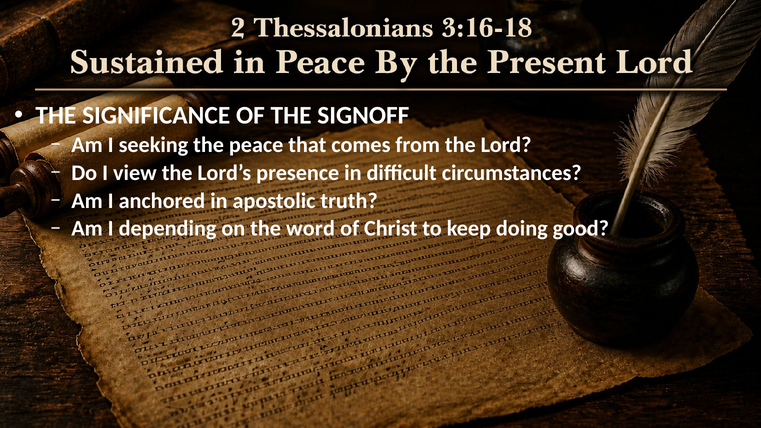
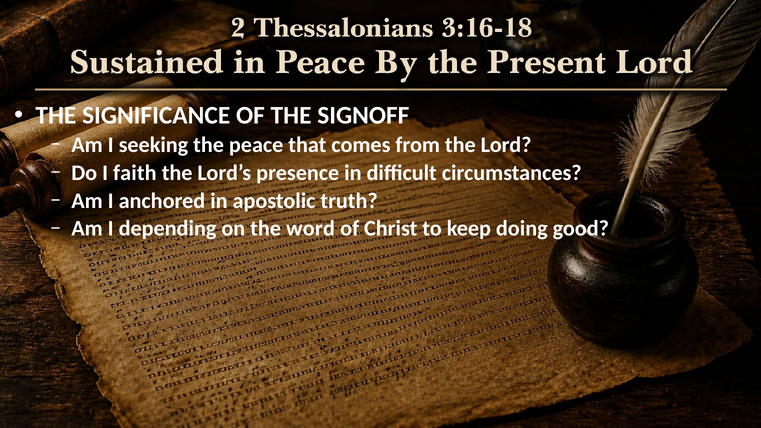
view: view -> faith
